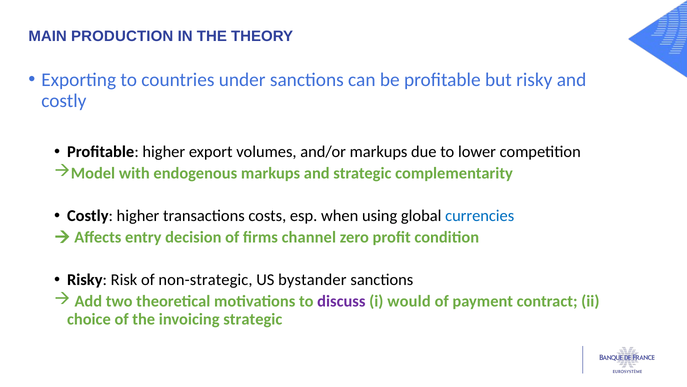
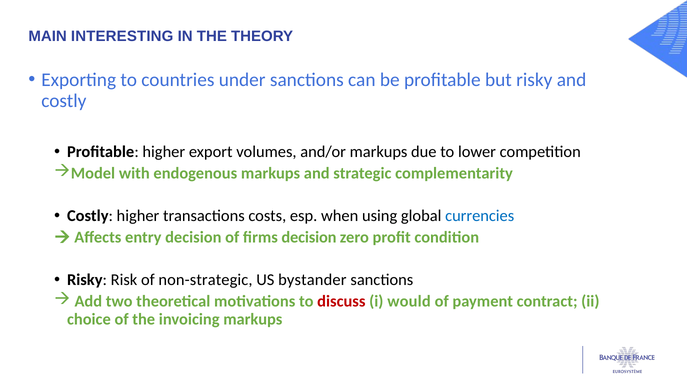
PRODUCTION: PRODUCTION -> INTERESTING
firms channel: channel -> decision
discuss colour: purple -> red
invoicing strategic: strategic -> markups
